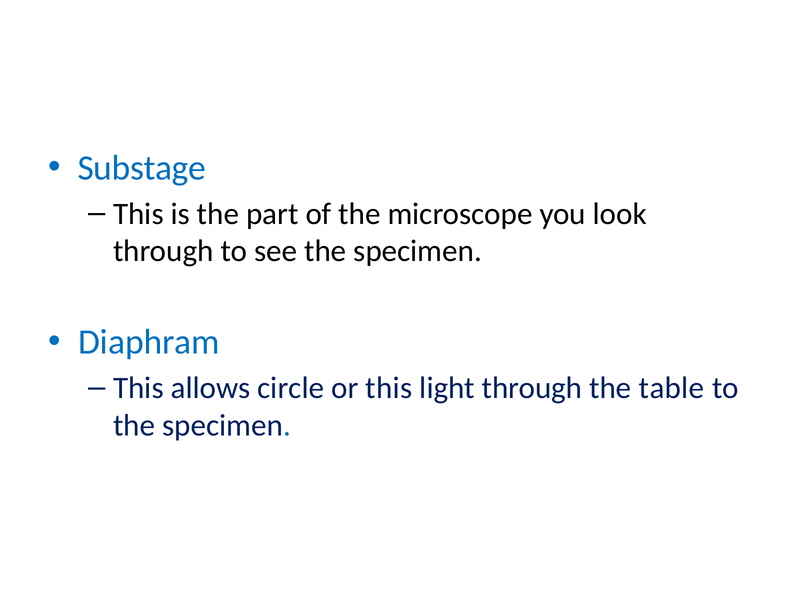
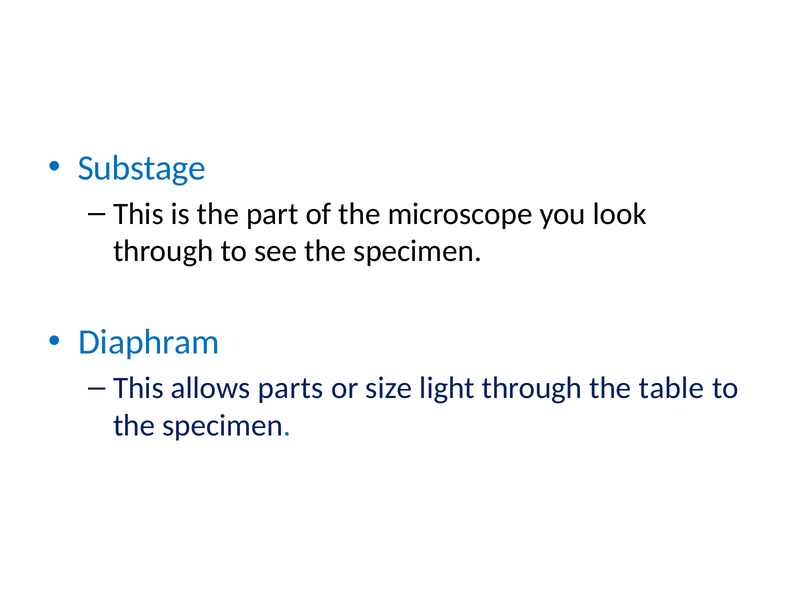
circle: circle -> parts
or this: this -> size
